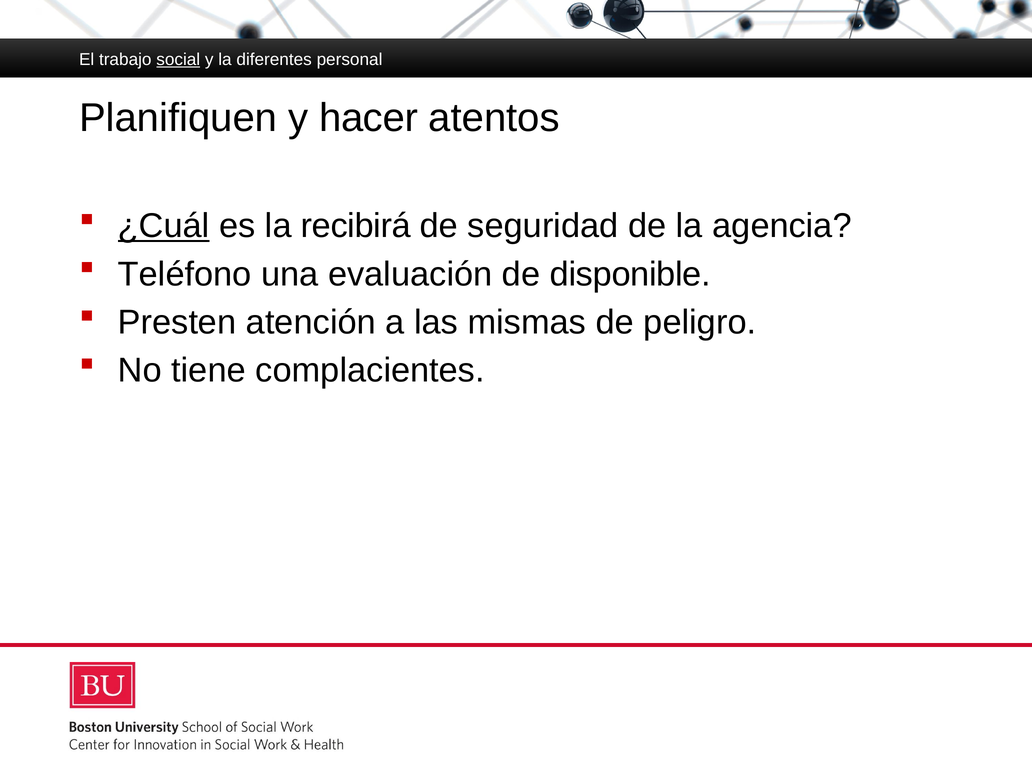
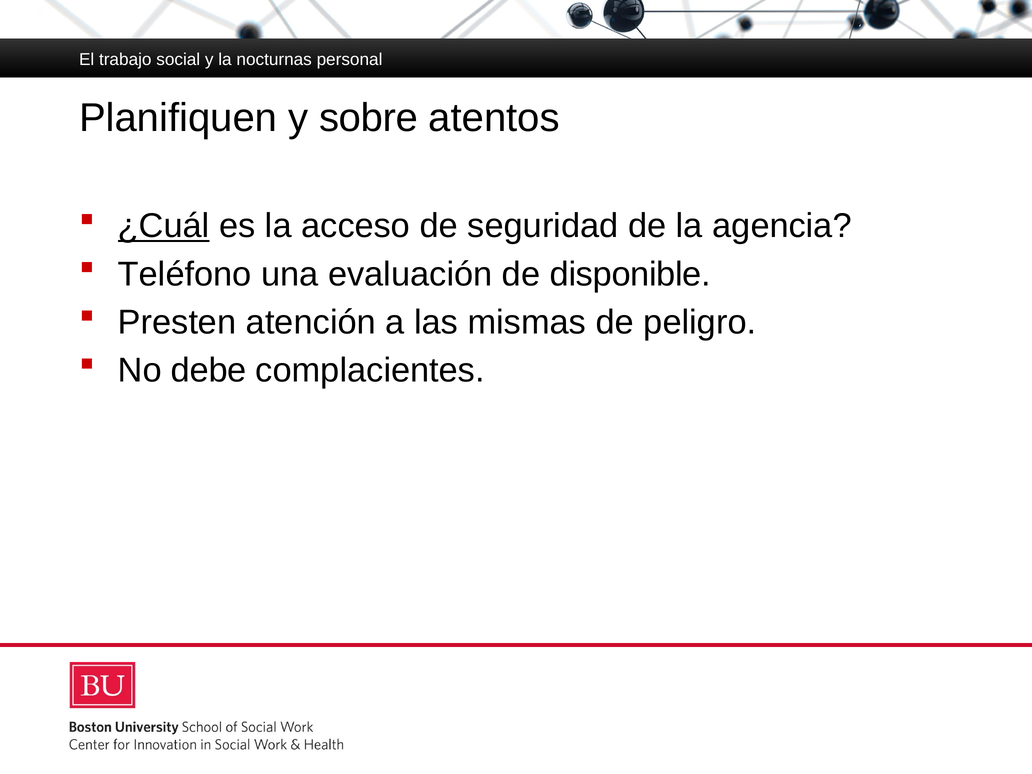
social underline: present -> none
diferentes: diferentes -> nocturnas
hacer: hacer -> sobre
recibirá: recibirá -> acceso
tiene: tiene -> debe
